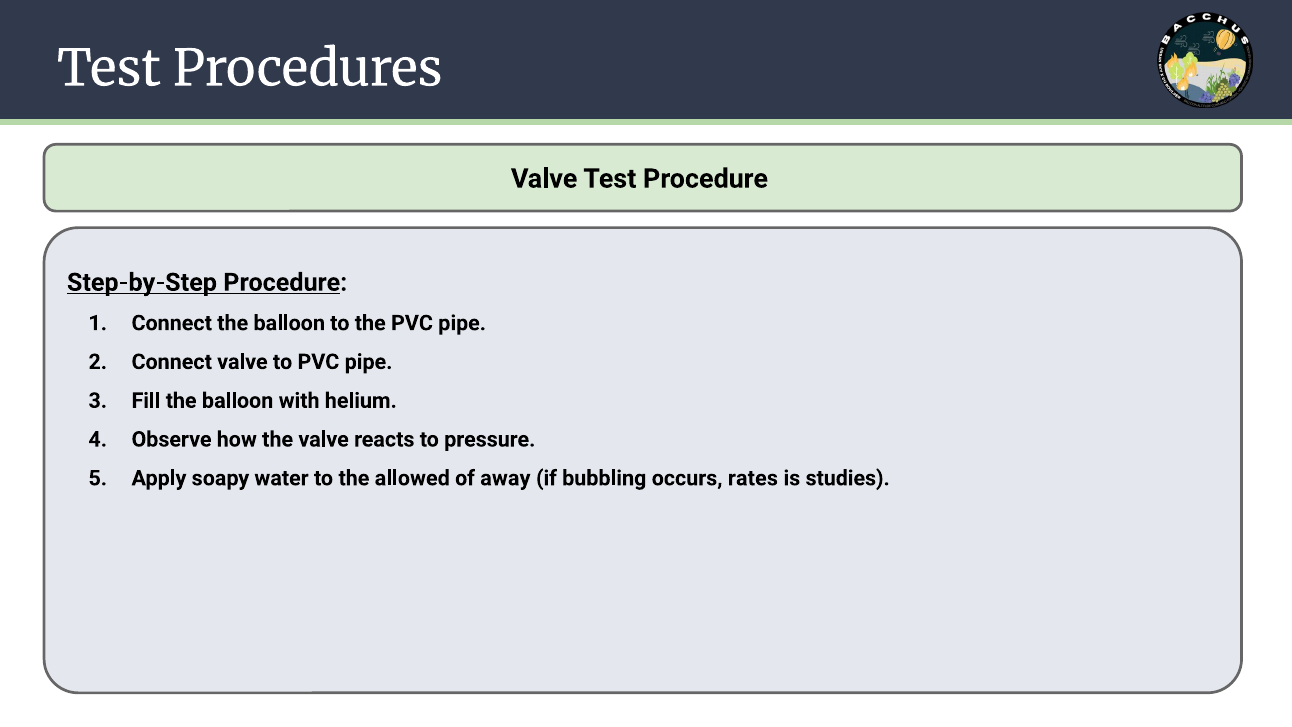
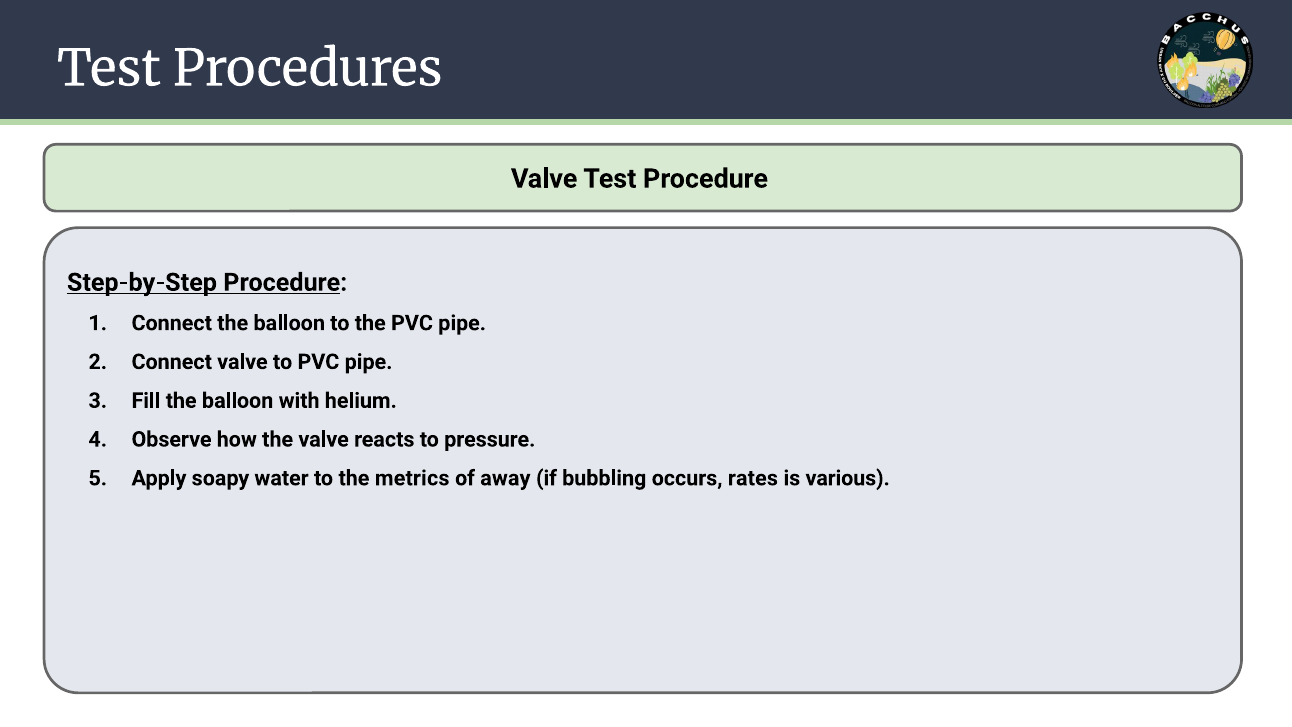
allowed: allowed -> metrics
studies: studies -> various
